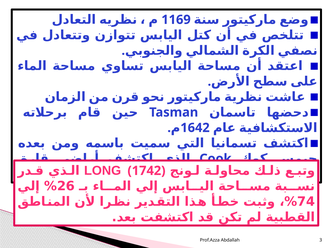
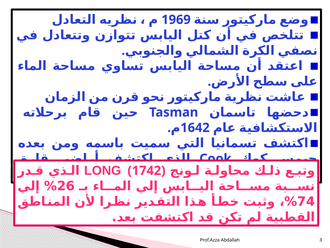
1169: 1169 -> 1969
